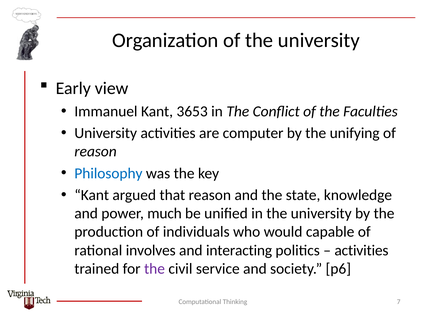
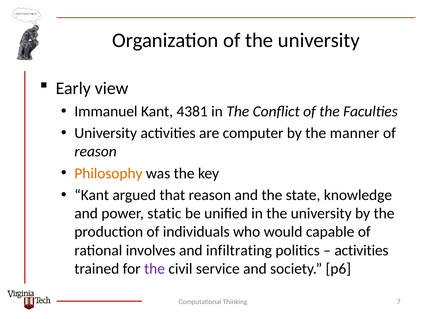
3653: 3653 -> 4381
unifying: unifying -> manner
Philosophy colour: blue -> orange
much: much -> static
interacting: interacting -> infiltrating
